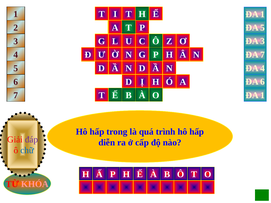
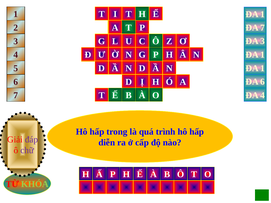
ĐA 5: 5 -> 7
7 at (263, 55): 7 -> 1
4 at (263, 68): 4 -> 1
1 at (263, 95): 1 -> 4
chữ colour: blue -> purple
KHÓA colour: pink -> light green
